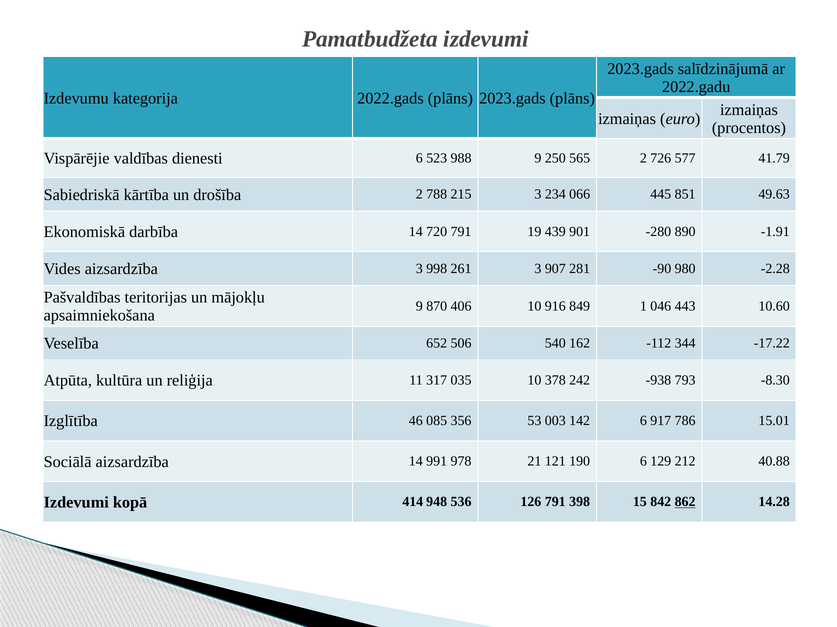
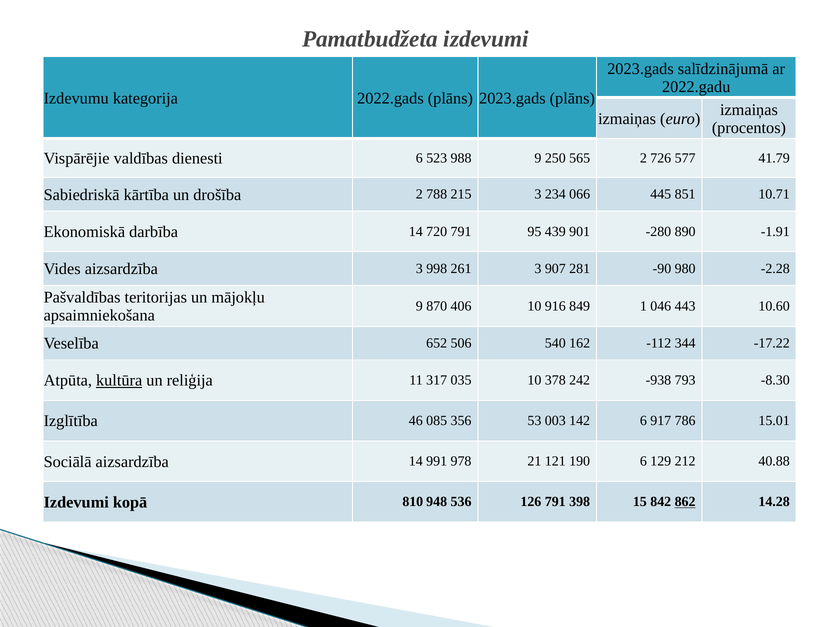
49.63: 49.63 -> 10.71
19: 19 -> 95
kultūra underline: none -> present
414: 414 -> 810
